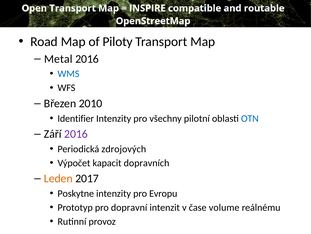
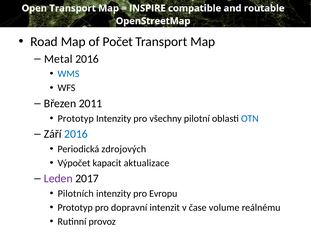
Piloty: Piloty -> Počet
2010: 2010 -> 2011
Identifier at (76, 118): Identifier -> Prototyp
2016 at (76, 134) colour: purple -> blue
dopravních: dopravních -> aktualizace
Leden colour: orange -> purple
Poskytne: Poskytne -> Pilotních
